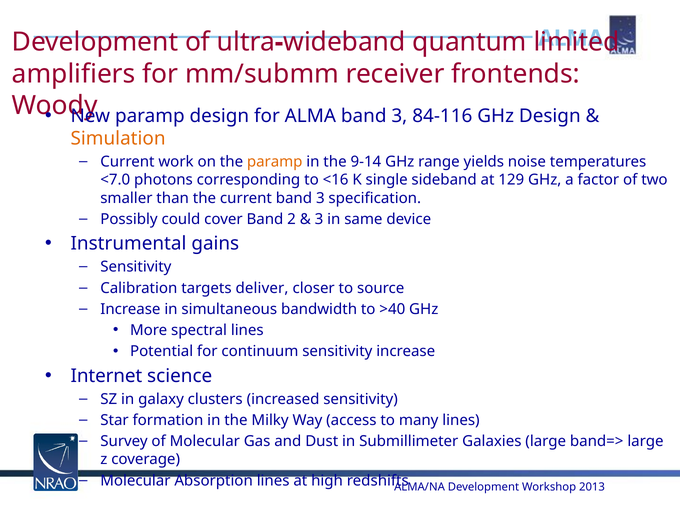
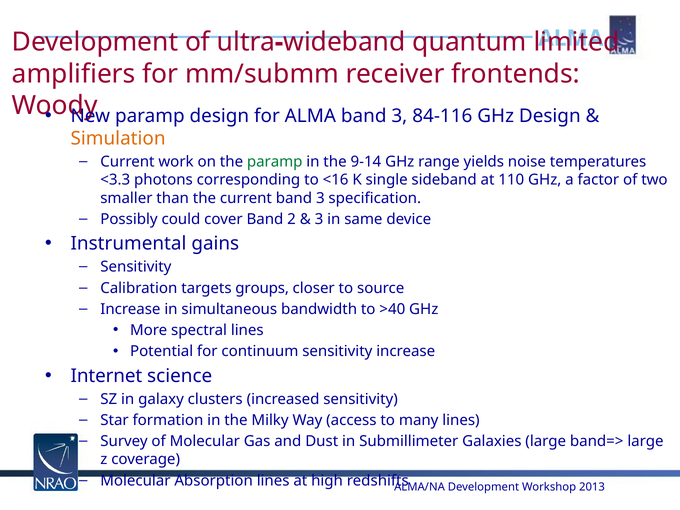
paramp at (275, 162) colour: orange -> green
<7.0: <7.0 -> <3.3
129: 129 -> 110
deliver: deliver -> groups
